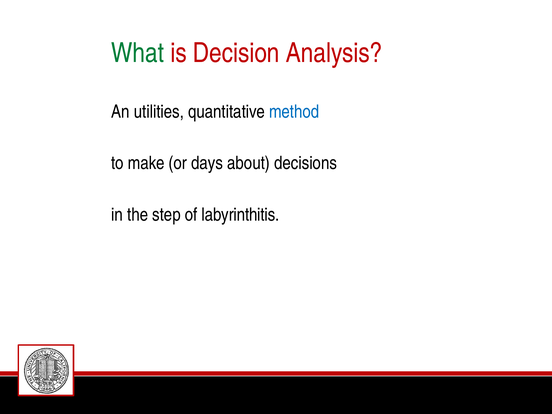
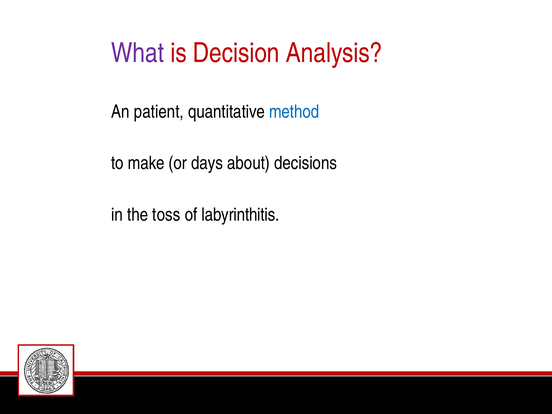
What colour: green -> purple
utilities: utilities -> patient
step: step -> toss
